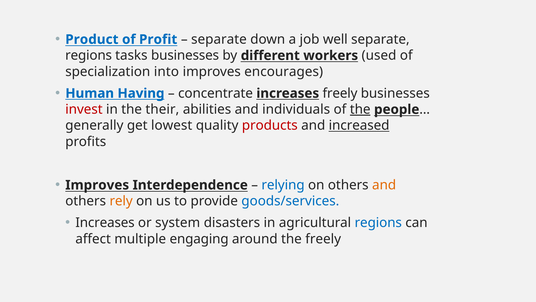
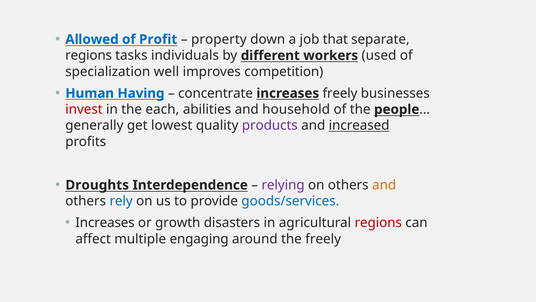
Product: Product -> Allowed
separate at (219, 39): separate -> property
well: well -> that
tasks businesses: businesses -> individuals
into: into -> well
encourages: encourages -> competition
their: their -> each
individuals: individuals -> household
the at (360, 109) underline: present -> none
products colour: red -> purple
Improves at (97, 185): Improves -> Droughts
relying colour: blue -> purple
rely colour: orange -> blue
system: system -> growth
regions at (378, 223) colour: blue -> red
